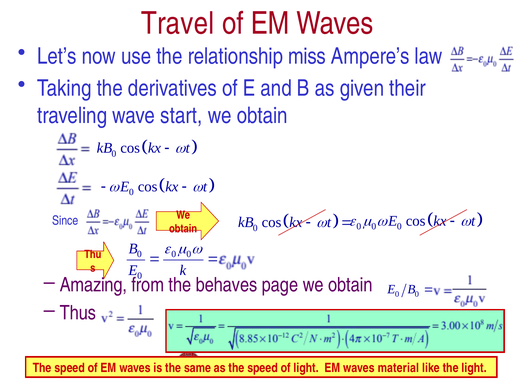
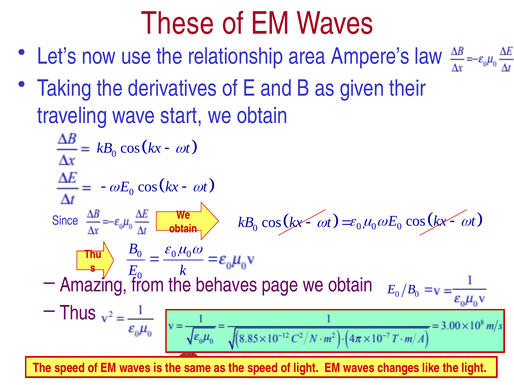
Travel: Travel -> These
miss: miss -> area
material: material -> changes
